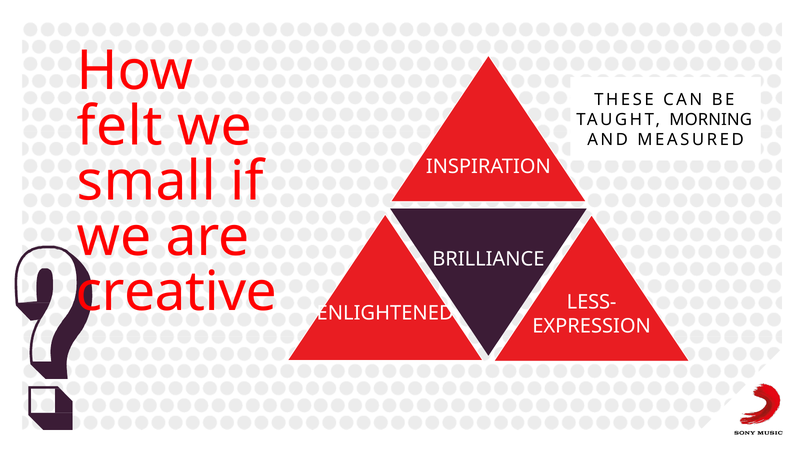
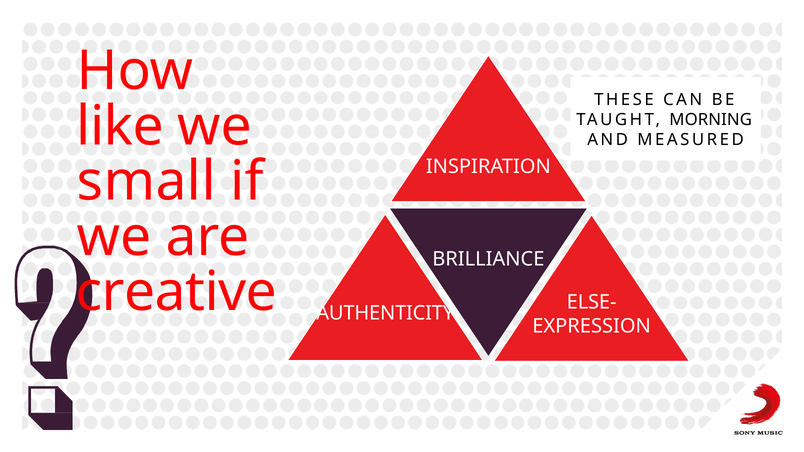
felt: felt -> like
LESS-: LESS- -> ELSE-
ENLIGHTENED: ENLIGHTENED -> AUTHENTICITY
